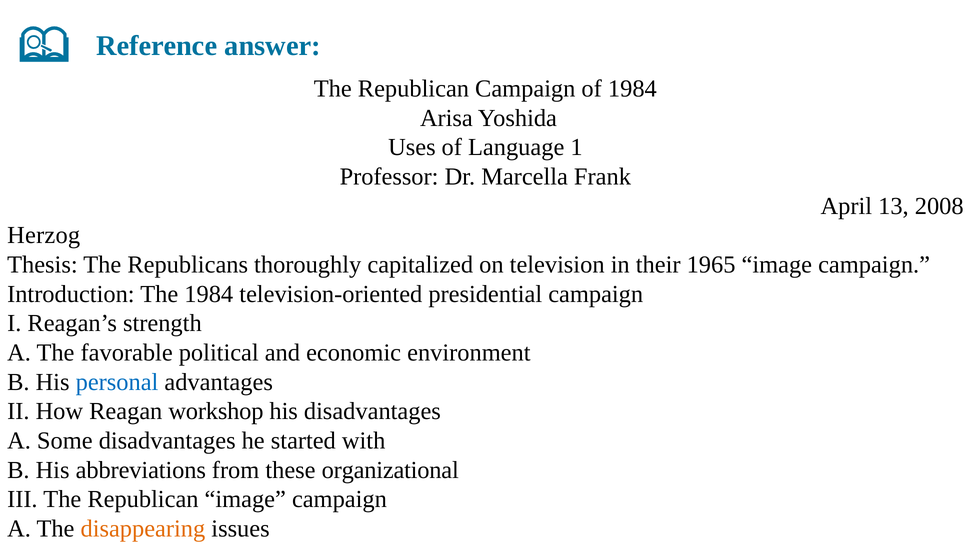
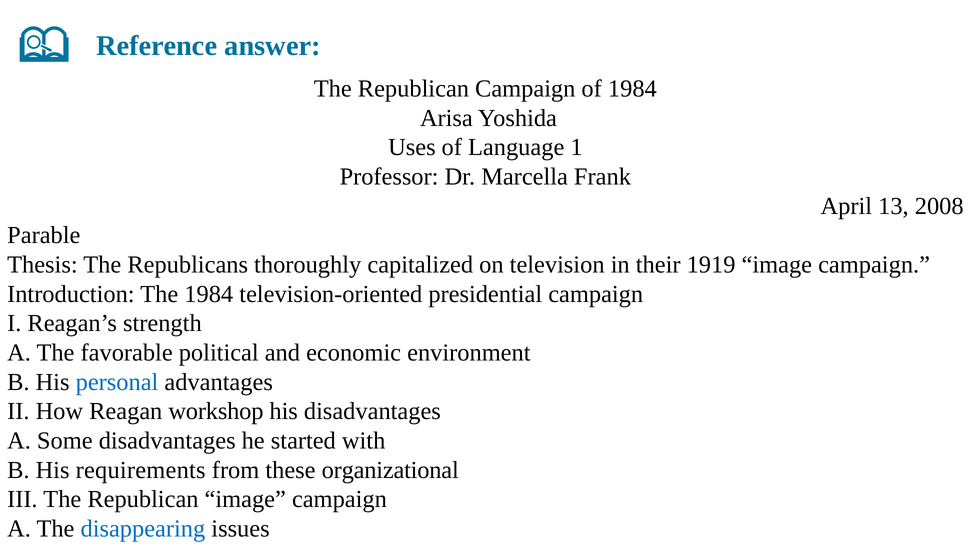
Herzog: Herzog -> Parable
1965: 1965 -> 1919
abbreviations: abbreviations -> requirements
disappearing colour: orange -> blue
